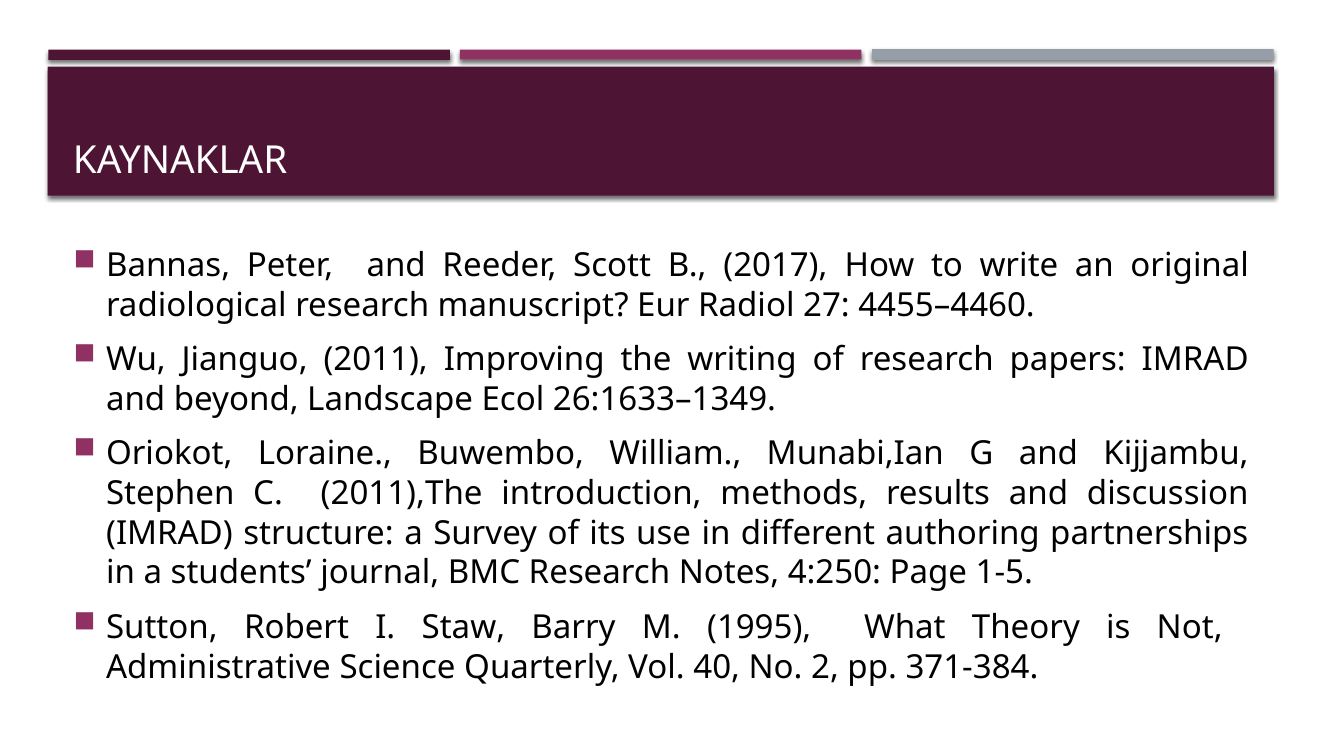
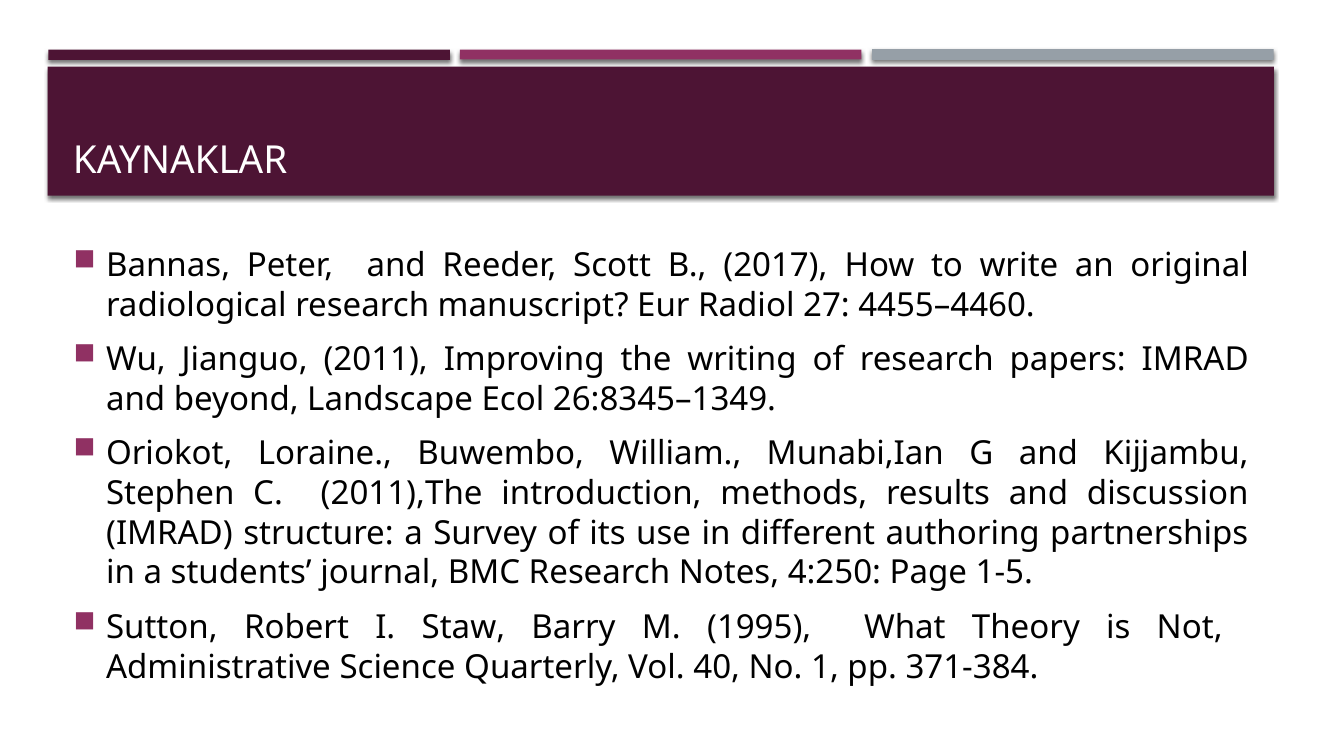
26:1633–1349: 26:1633–1349 -> 26:8345–1349
2: 2 -> 1
